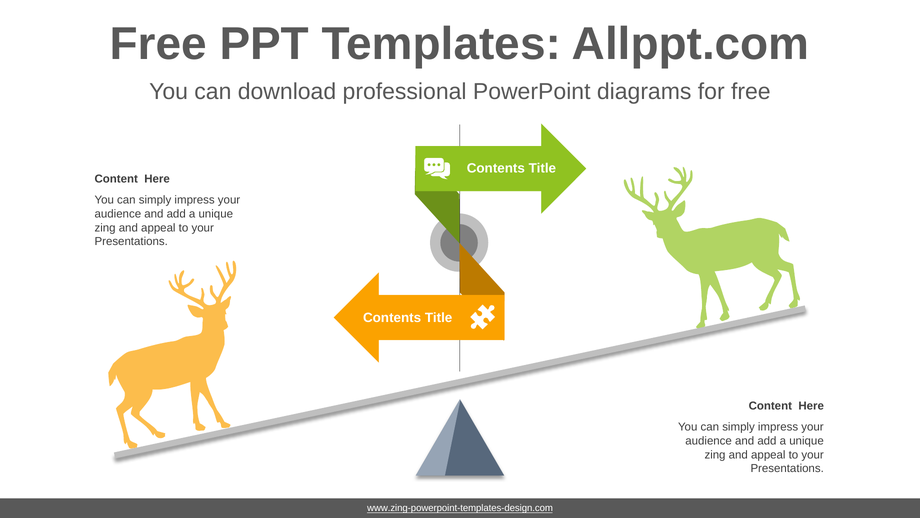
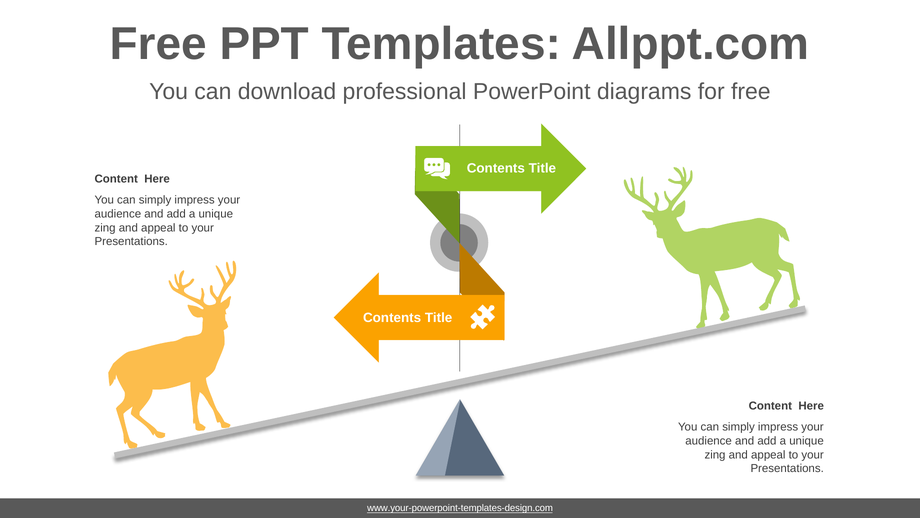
www.zing-powerpoint-templates-design.com: www.zing-powerpoint-templates-design.com -> www.your-powerpoint-templates-design.com
